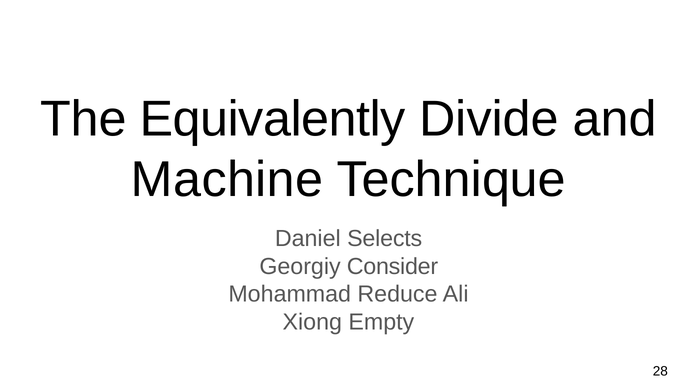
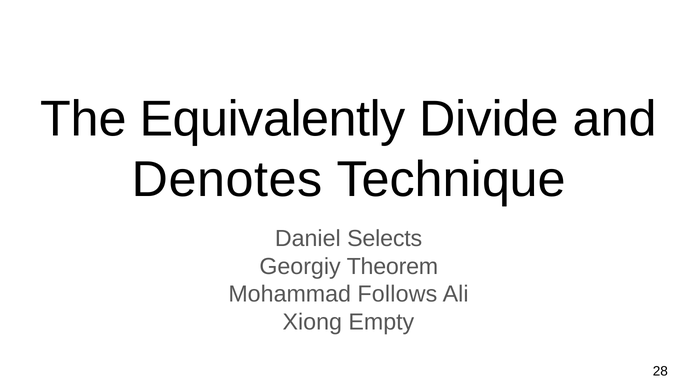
Machine: Machine -> Denotes
Consider: Consider -> Theorem
Reduce: Reduce -> Follows
